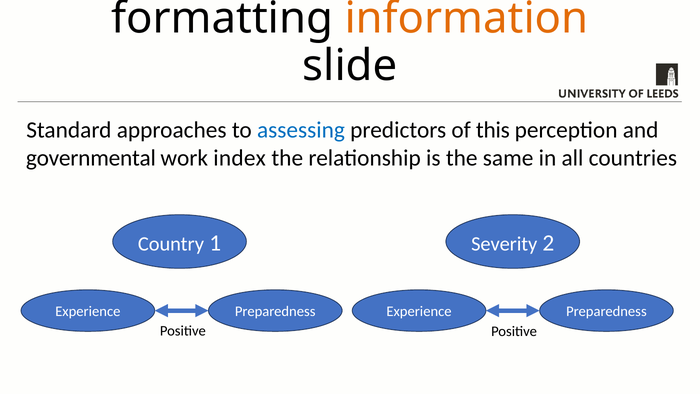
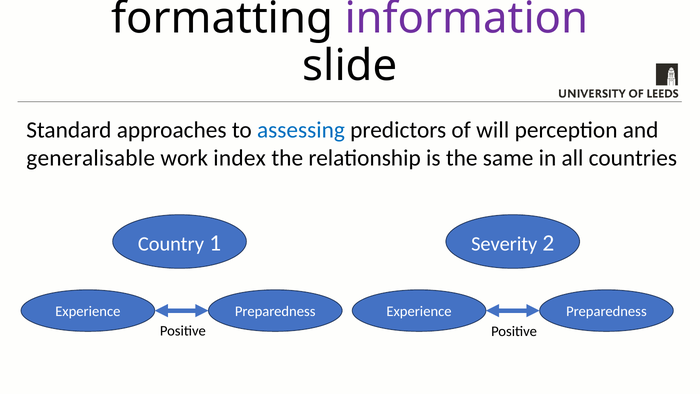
information colour: orange -> purple
this: this -> will
governmental: governmental -> generalisable
